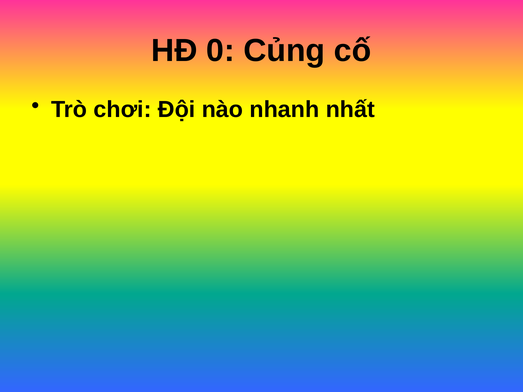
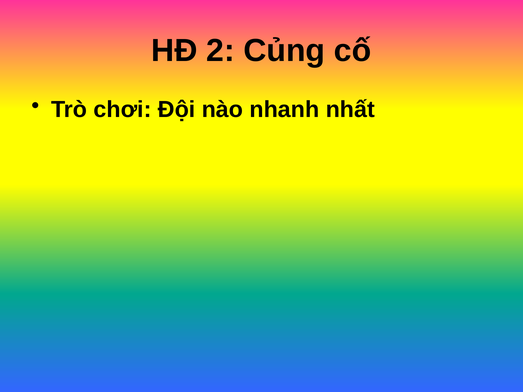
0: 0 -> 2
